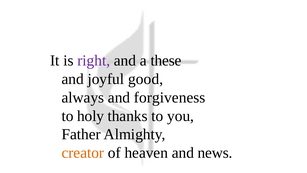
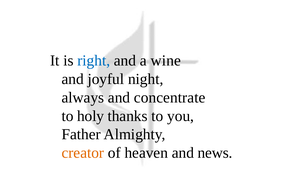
right colour: purple -> blue
these: these -> wine
good: good -> night
forgiveness: forgiveness -> concentrate
